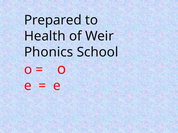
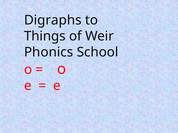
Prepared: Prepared -> Digraphs
Health: Health -> Things
